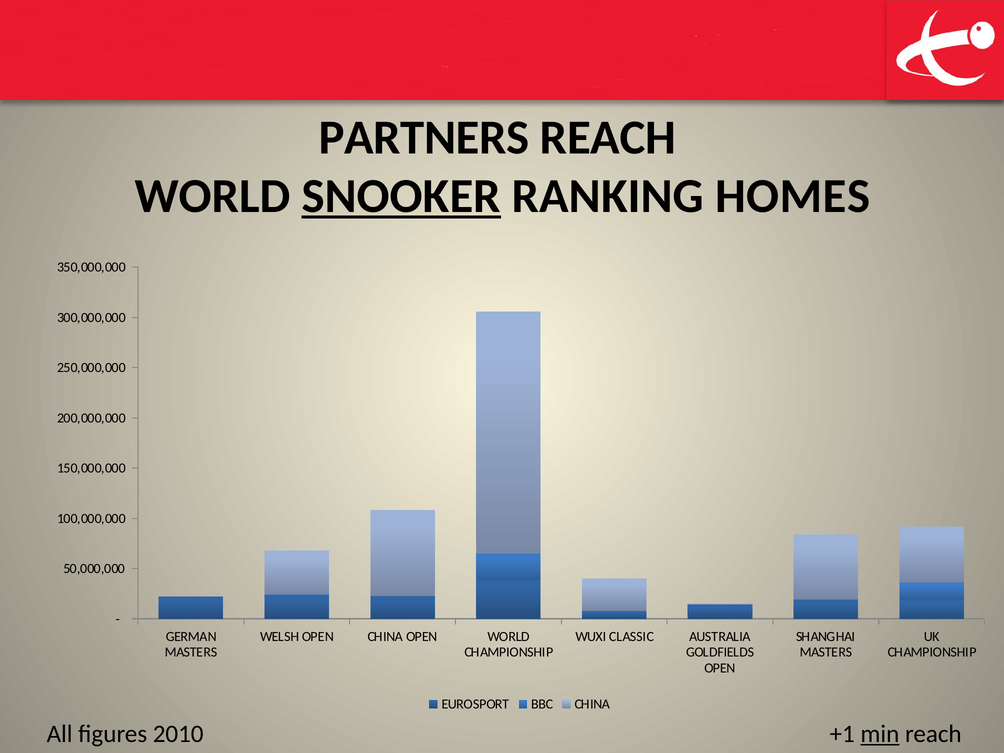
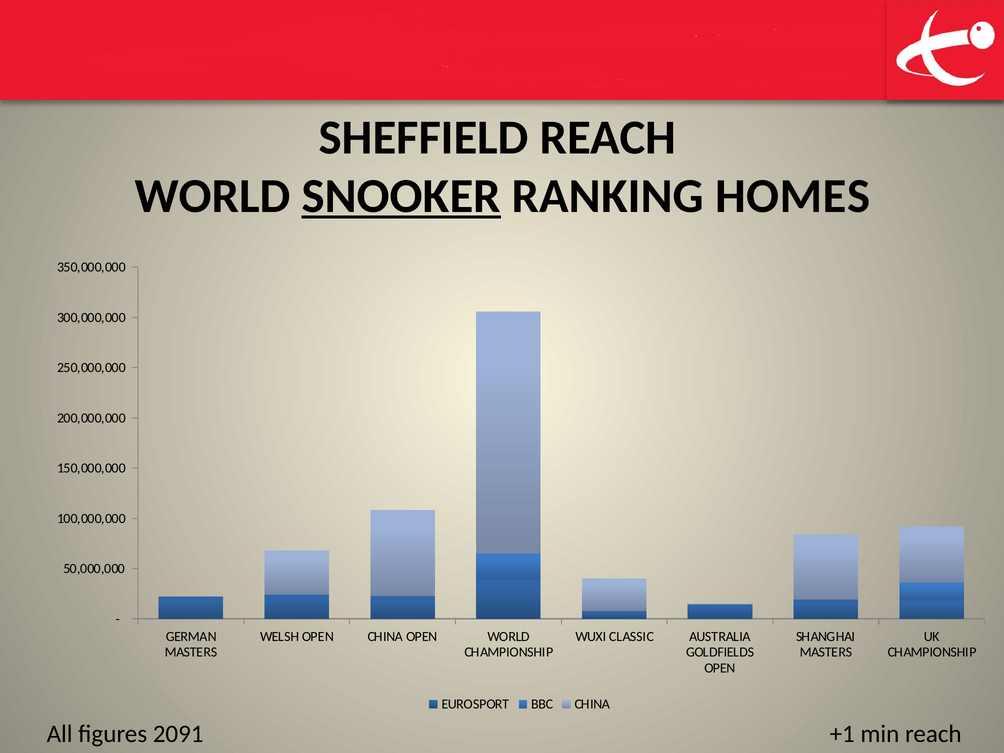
PARTNERS: PARTNERS -> SHEFFIELD
2010: 2010 -> 2091
min underline: present -> none
